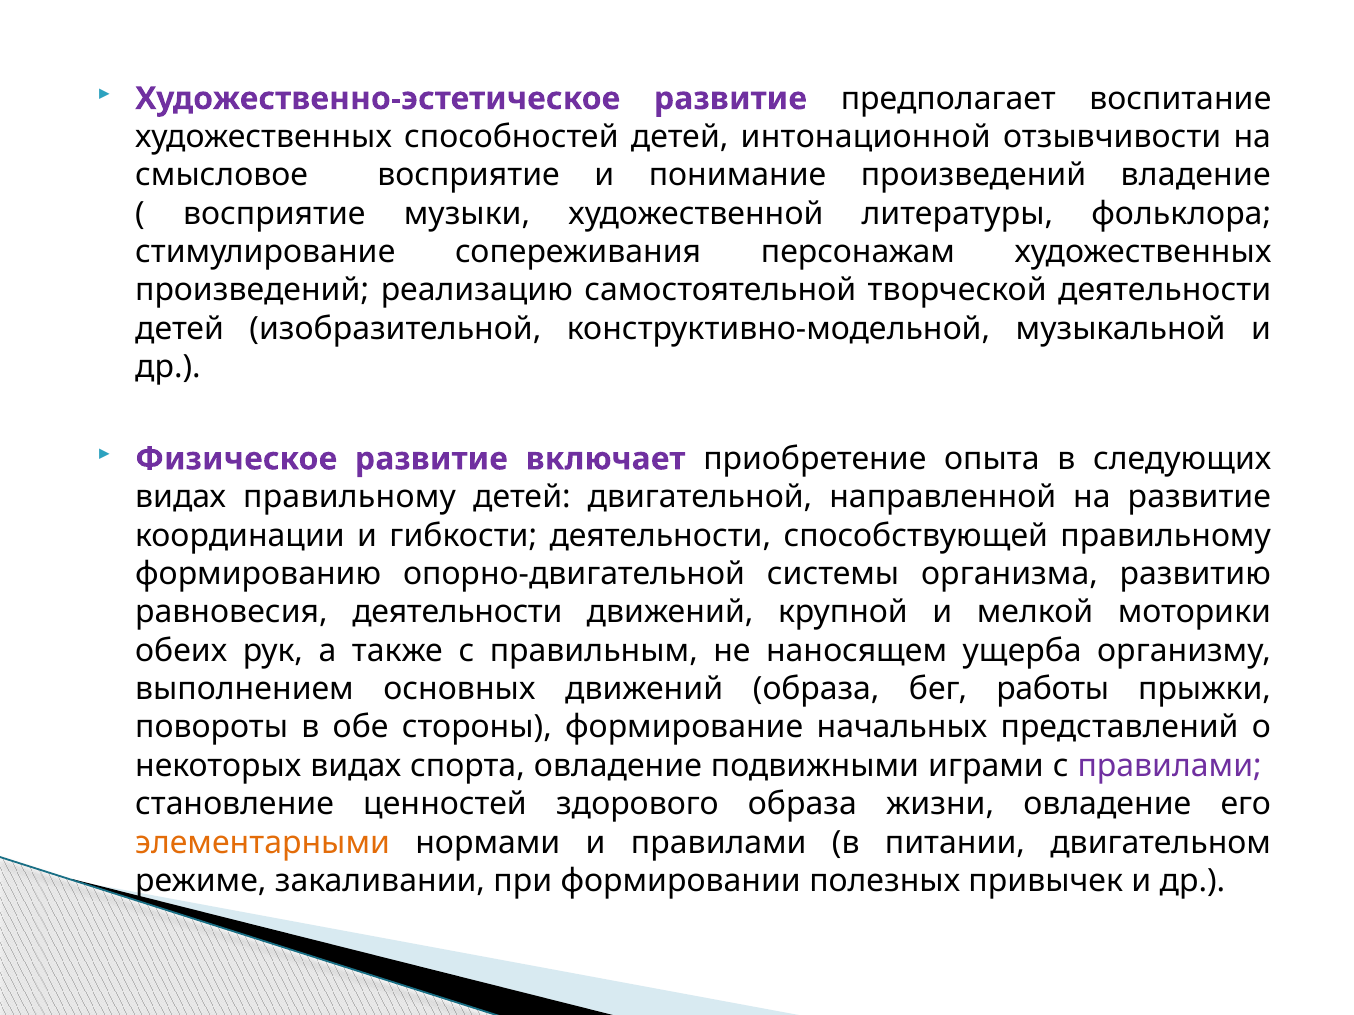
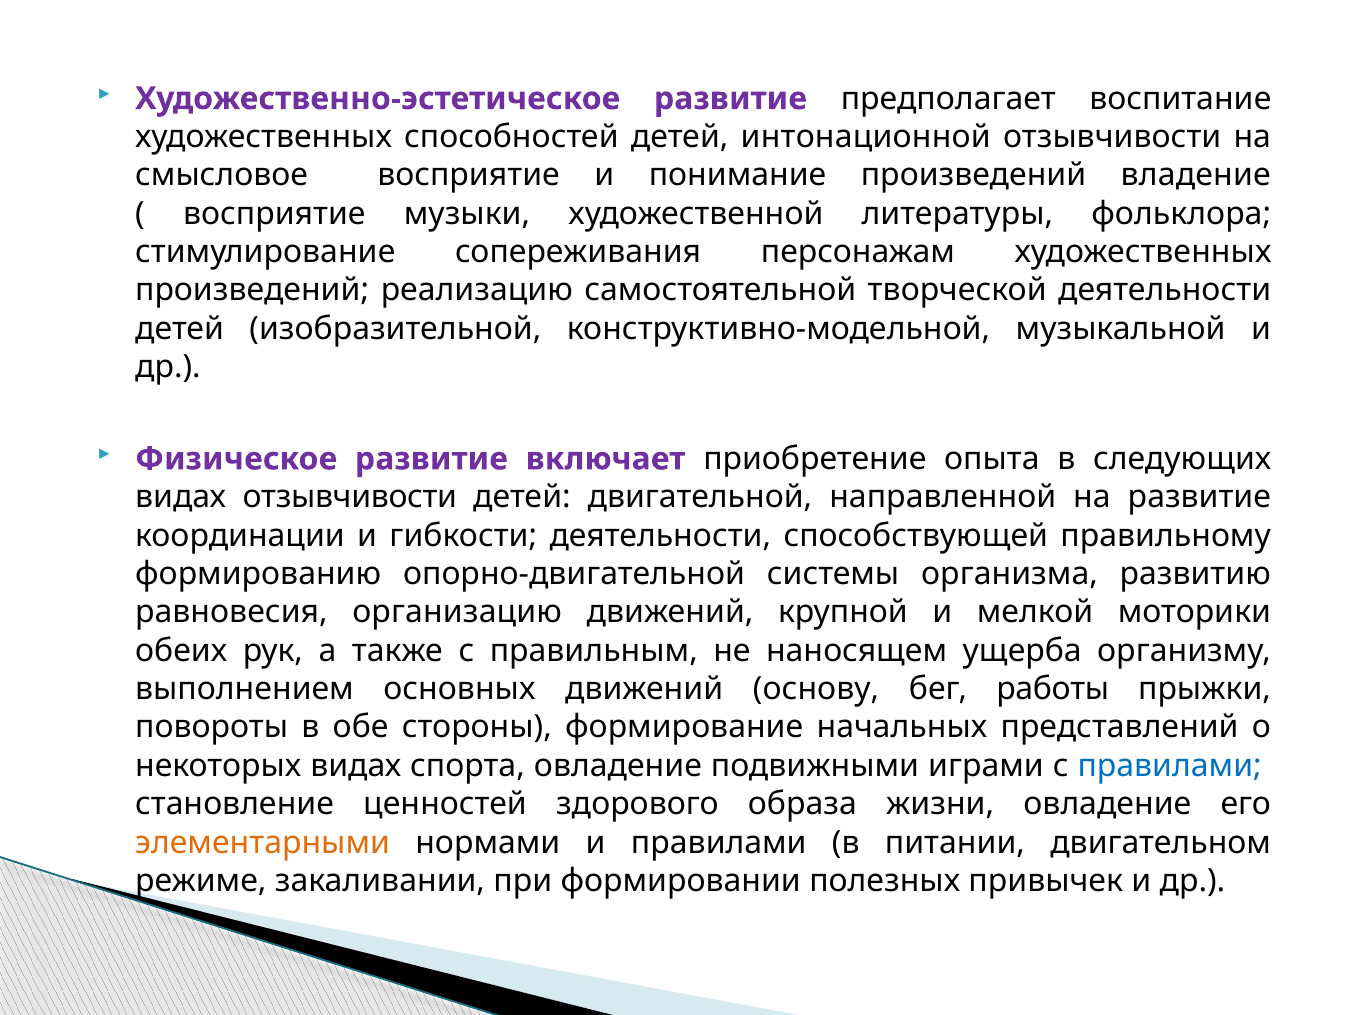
видах правильному: правильному -> отзывчивости
равновесия деятельности: деятельности -> организацию
движений образа: образа -> основу
правилами at (1170, 766) colour: purple -> blue
